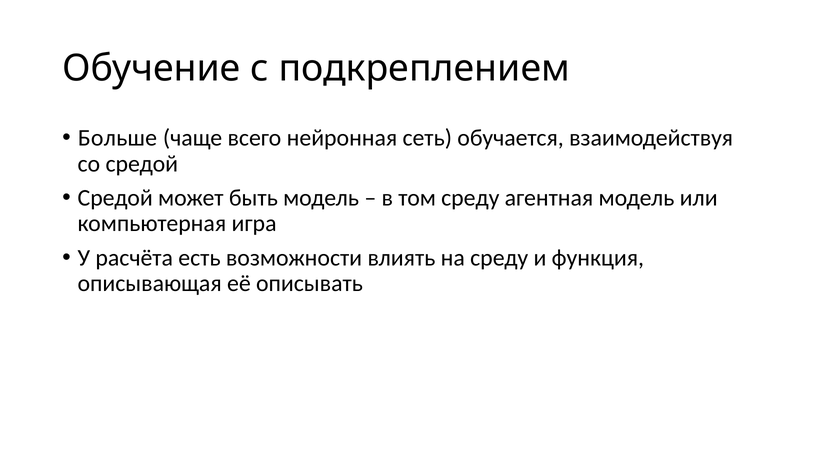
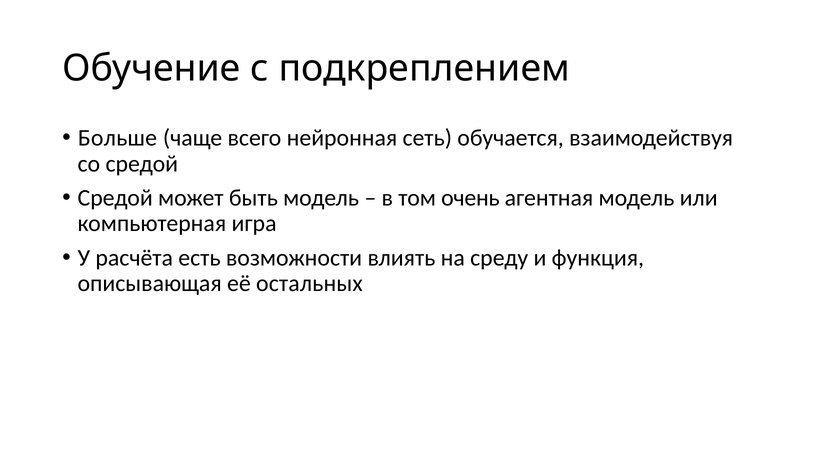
том среду: среду -> очень
описывать: описывать -> остальных
